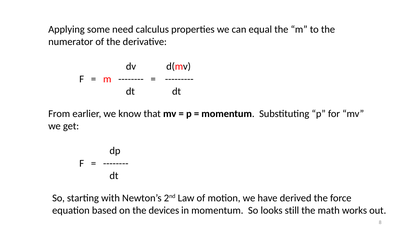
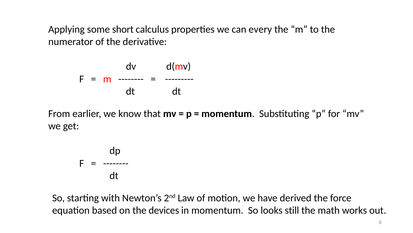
need: need -> short
equal: equal -> every
